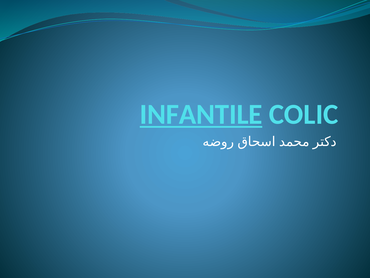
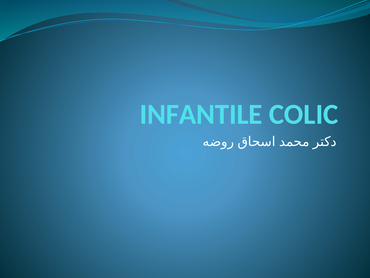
INFANTILE underline: present -> none
